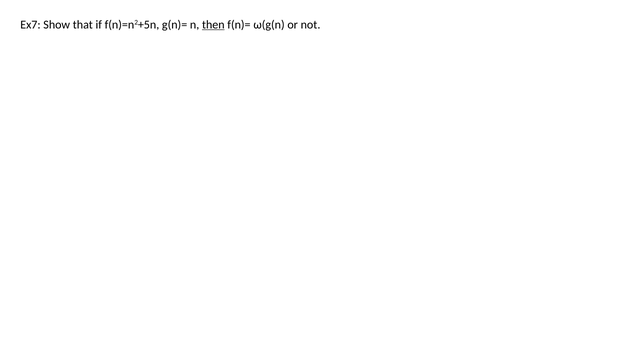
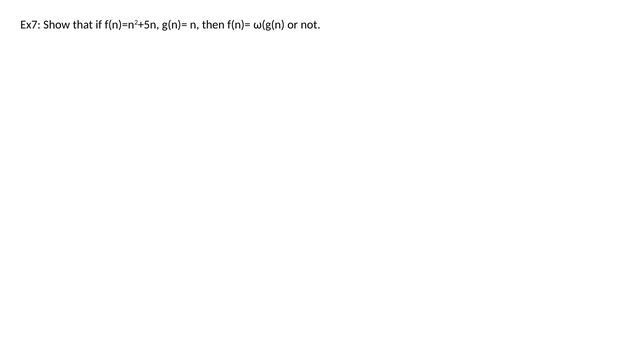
then underline: present -> none
